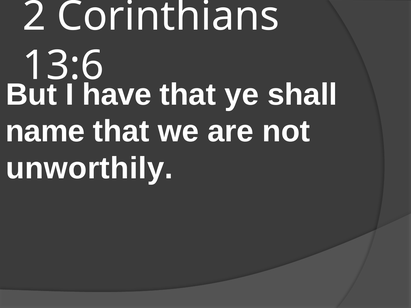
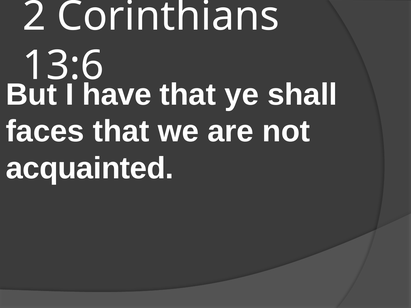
name: name -> faces
unworthily: unworthily -> acquainted
